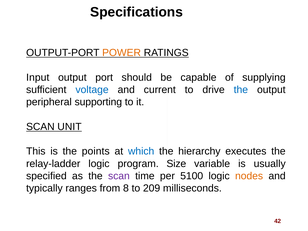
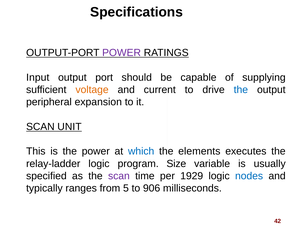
POWER at (122, 53) colour: orange -> purple
voltage colour: blue -> orange
supporting: supporting -> expansion
the points: points -> power
hierarchy: hierarchy -> elements
5100: 5100 -> 1929
nodes colour: orange -> blue
8: 8 -> 5
209: 209 -> 906
